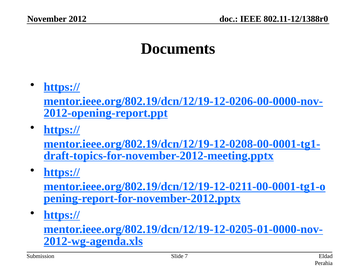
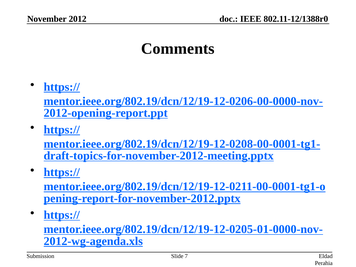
Documents: Documents -> Comments
